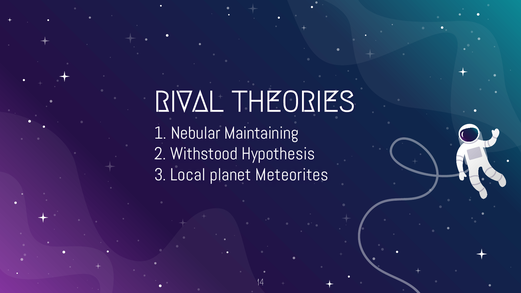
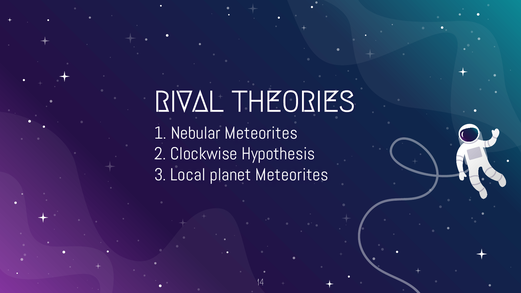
Nebular Maintaining: Maintaining -> Meteorites
Withstood: Withstood -> Clockwise
